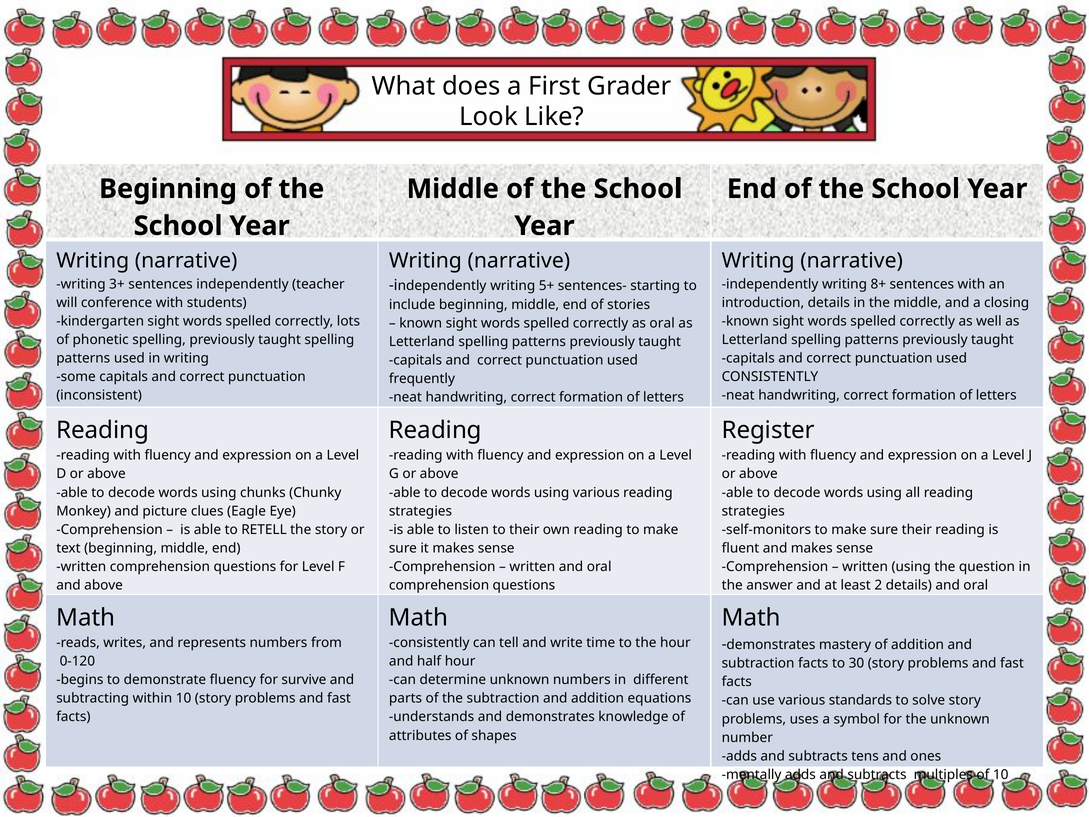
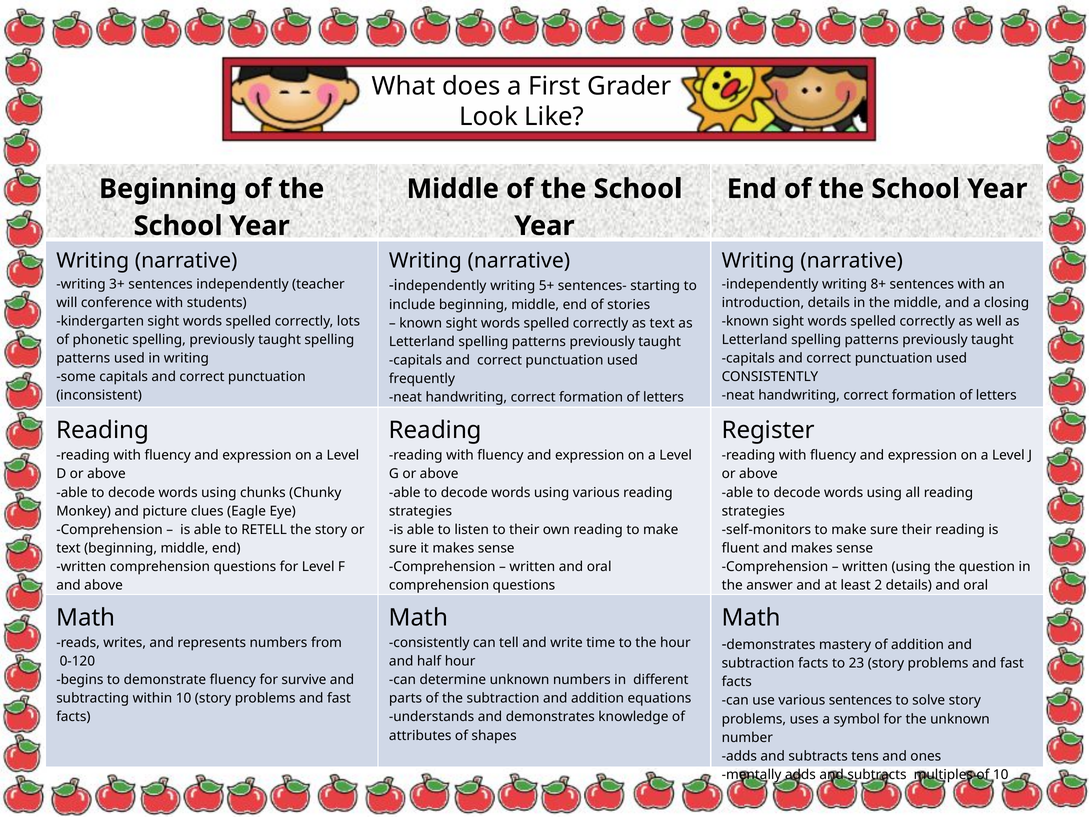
as oral: oral -> text
30: 30 -> 23
various standards: standards -> sentences
